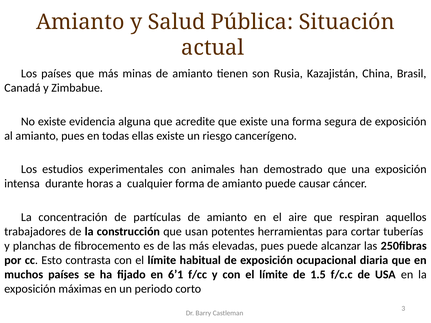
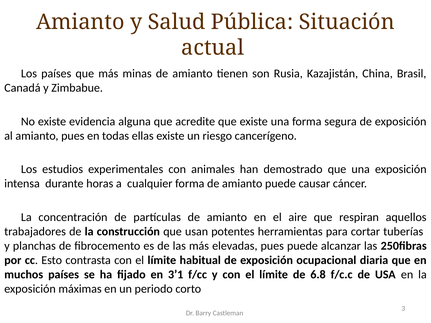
6’1: 6’1 -> 3’1
1.5: 1.5 -> 6.8
